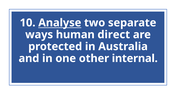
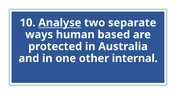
direct: direct -> based
